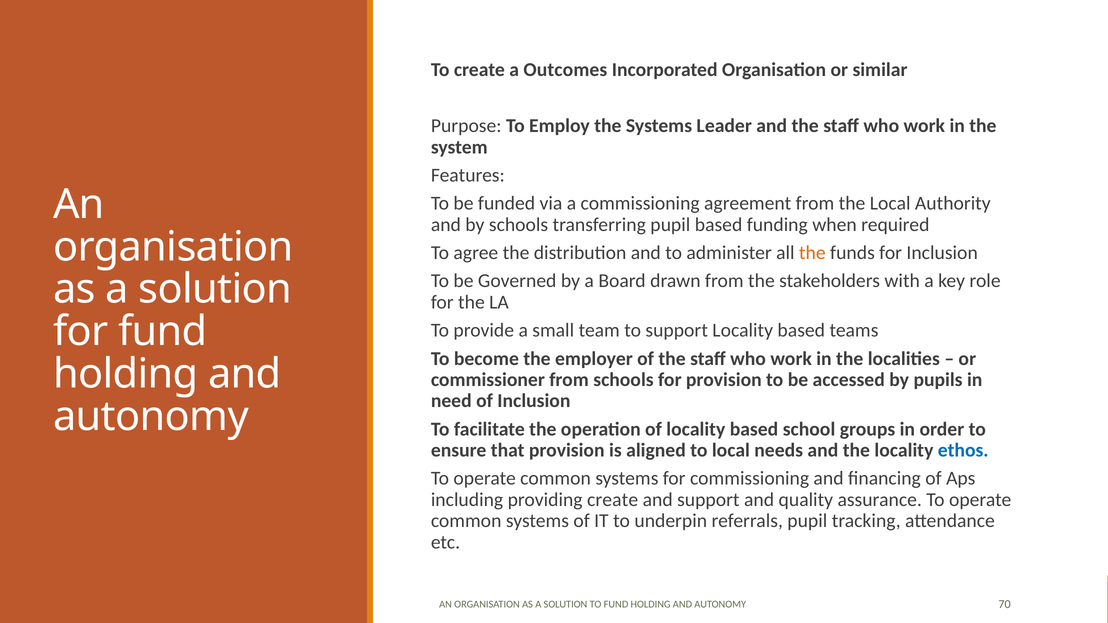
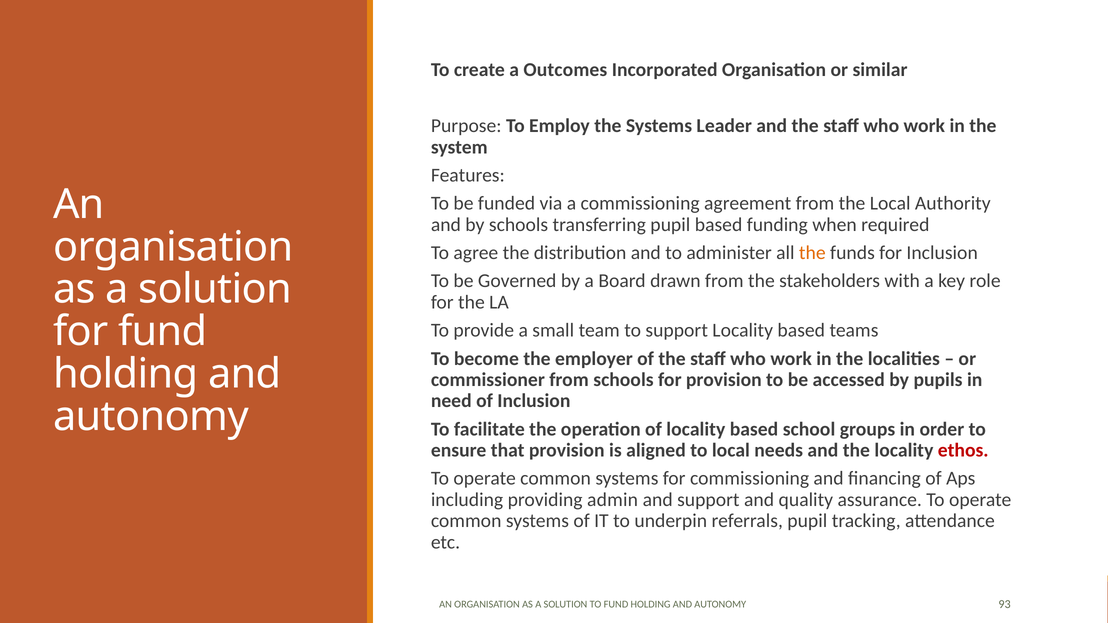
ethos colour: blue -> red
providing create: create -> admin
70: 70 -> 93
